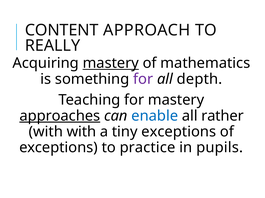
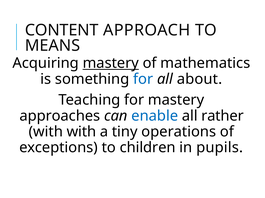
REALLY: REALLY -> MEANS
for at (143, 79) colour: purple -> blue
depth: depth -> about
approaches underline: present -> none
tiny exceptions: exceptions -> operations
practice: practice -> children
